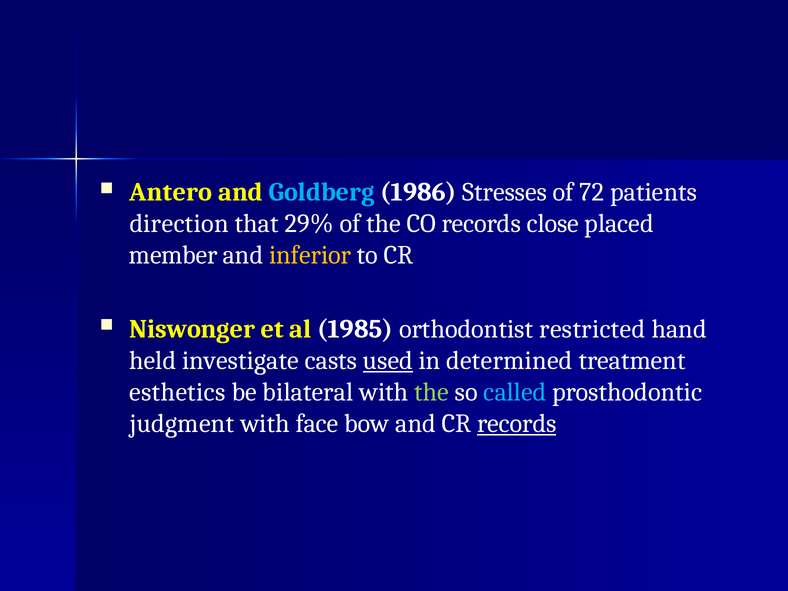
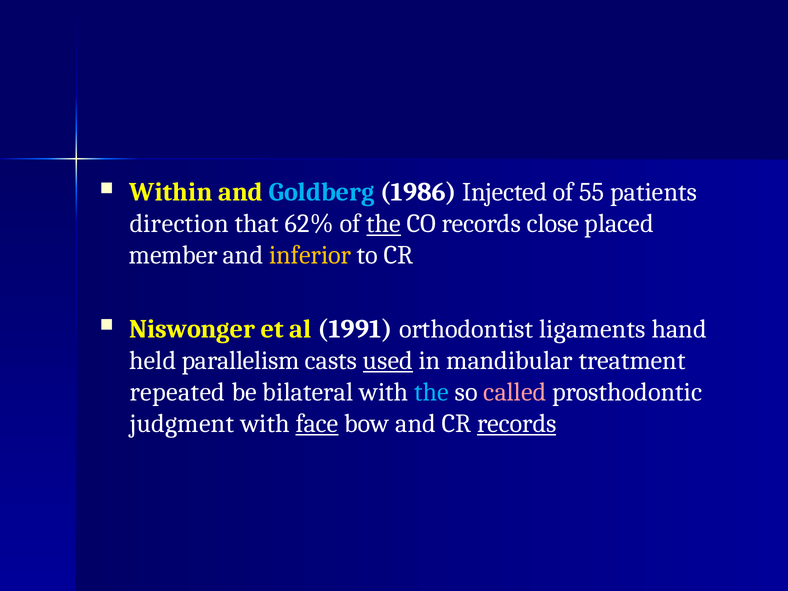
Antero: Antero -> Within
Stresses: Stresses -> Injected
72: 72 -> 55
29%: 29% -> 62%
the at (384, 224) underline: none -> present
1985: 1985 -> 1991
restricted: restricted -> ligaments
investigate: investigate -> parallelism
determined: determined -> mandibular
esthetics: esthetics -> repeated
the at (432, 392) colour: light green -> light blue
called colour: light blue -> pink
face underline: none -> present
